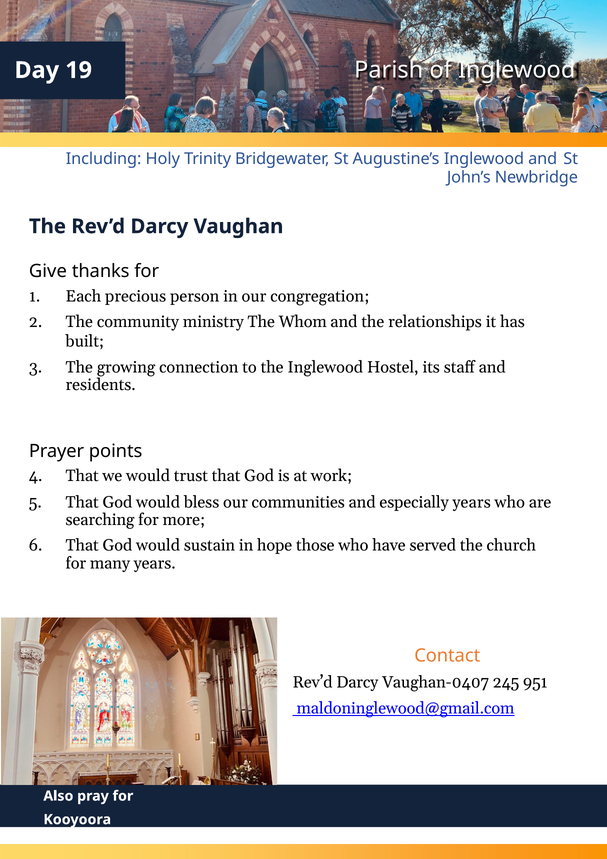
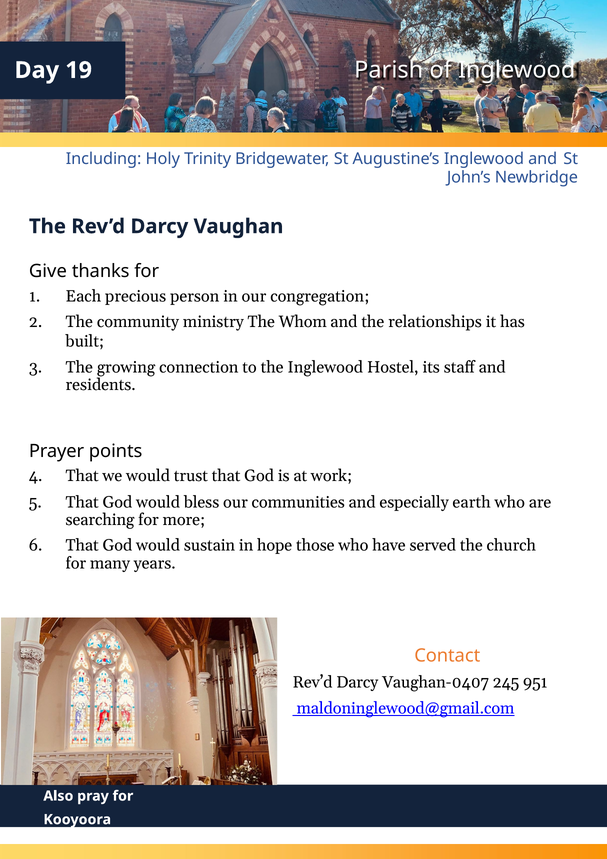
especially years: years -> earth
